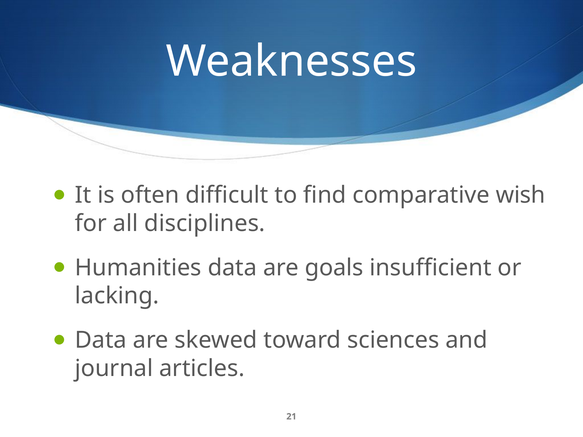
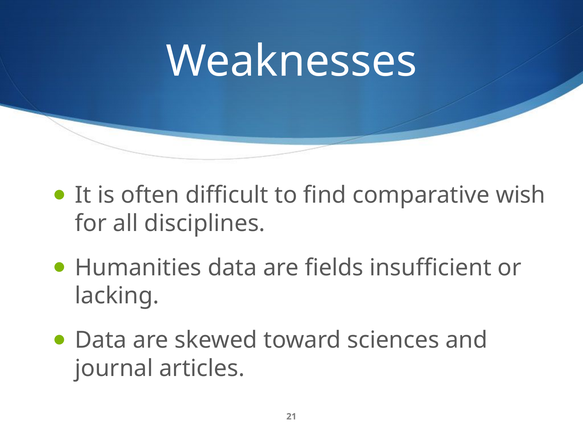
goals: goals -> fields
